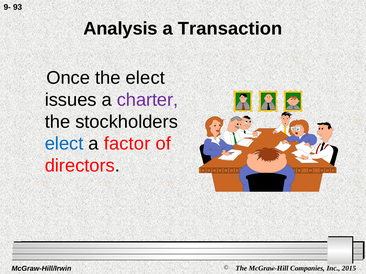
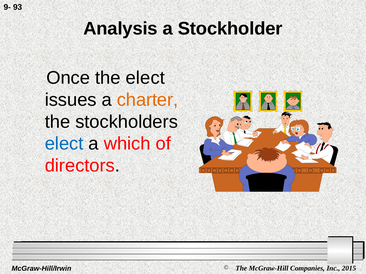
Transaction: Transaction -> Stockholder
charter colour: purple -> orange
factor: factor -> which
